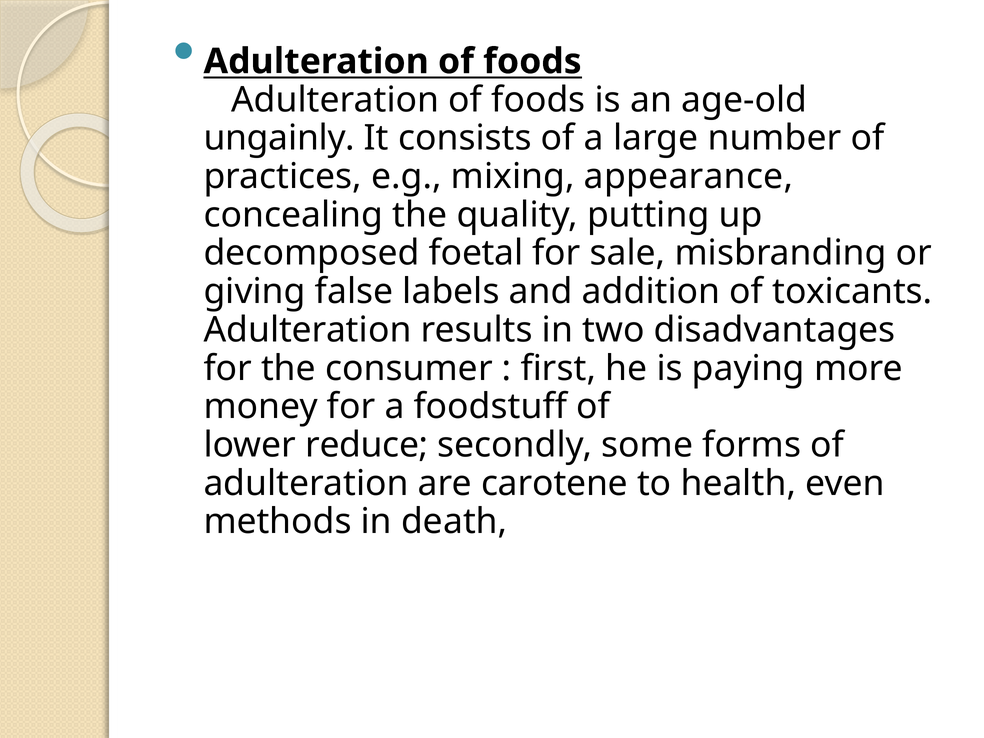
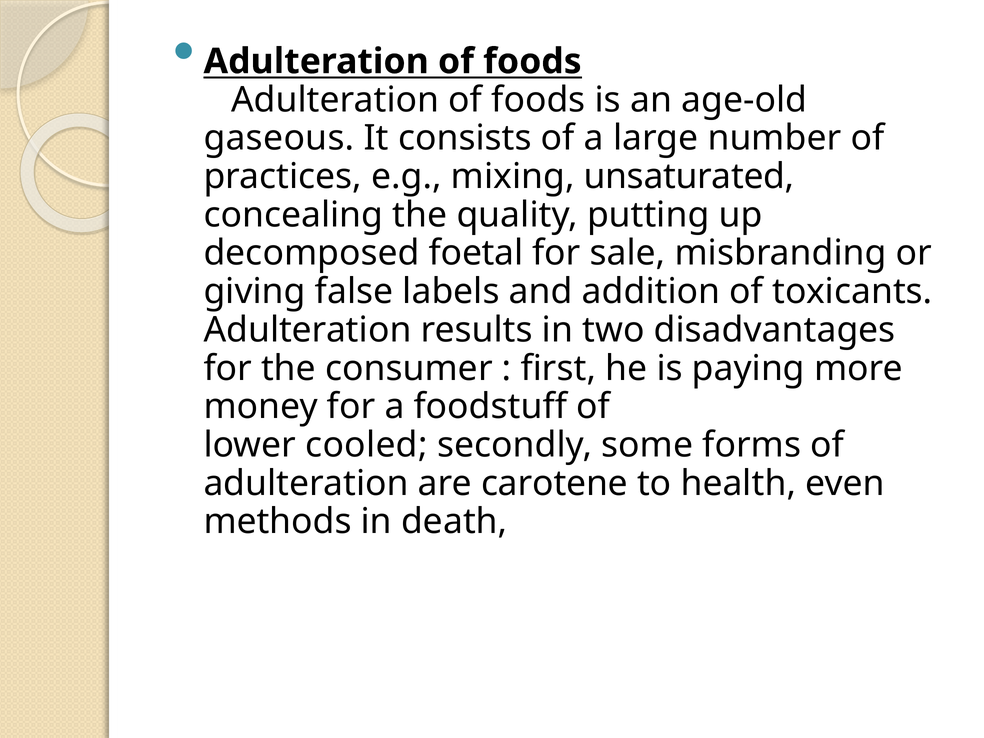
ungainly: ungainly -> gaseous
appearance: appearance -> unsaturated
reduce: reduce -> cooled
